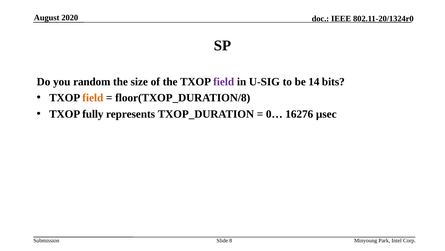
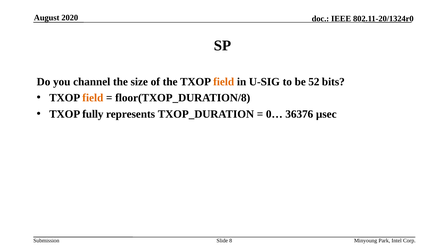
random: random -> channel
field at (224, 81) colour: purple -> orange
14: 14 -> 52
16276: 16276 -> 36376
